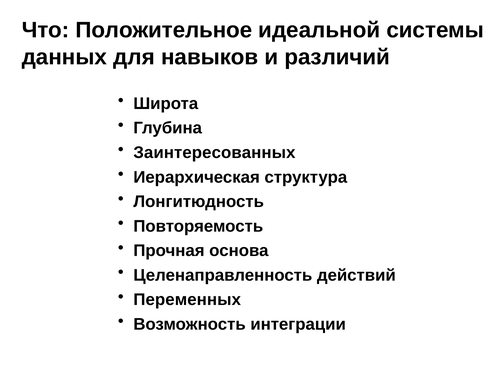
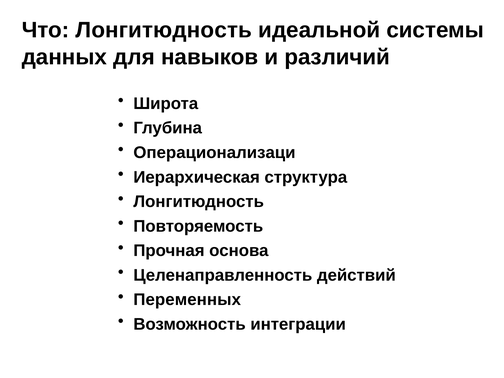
Что Положительное: Положительное -> Лонгитюдность
Заинтересованных: Заинтересованных -> Операционализаци
